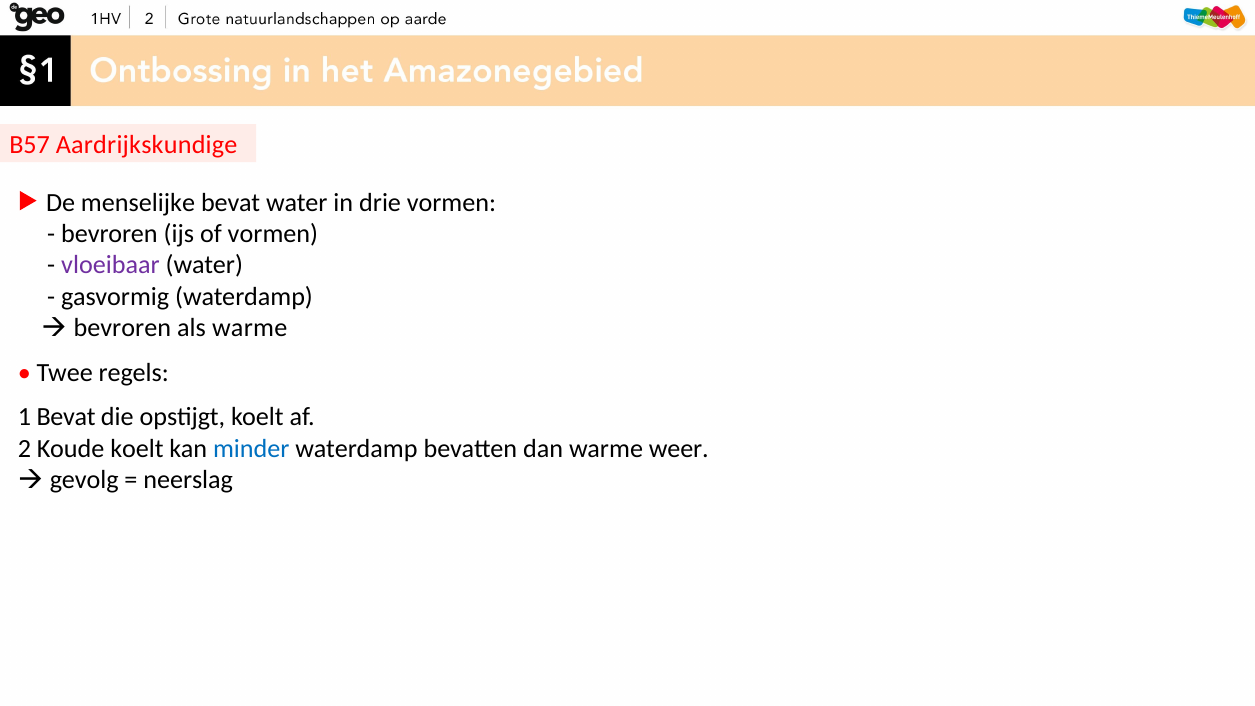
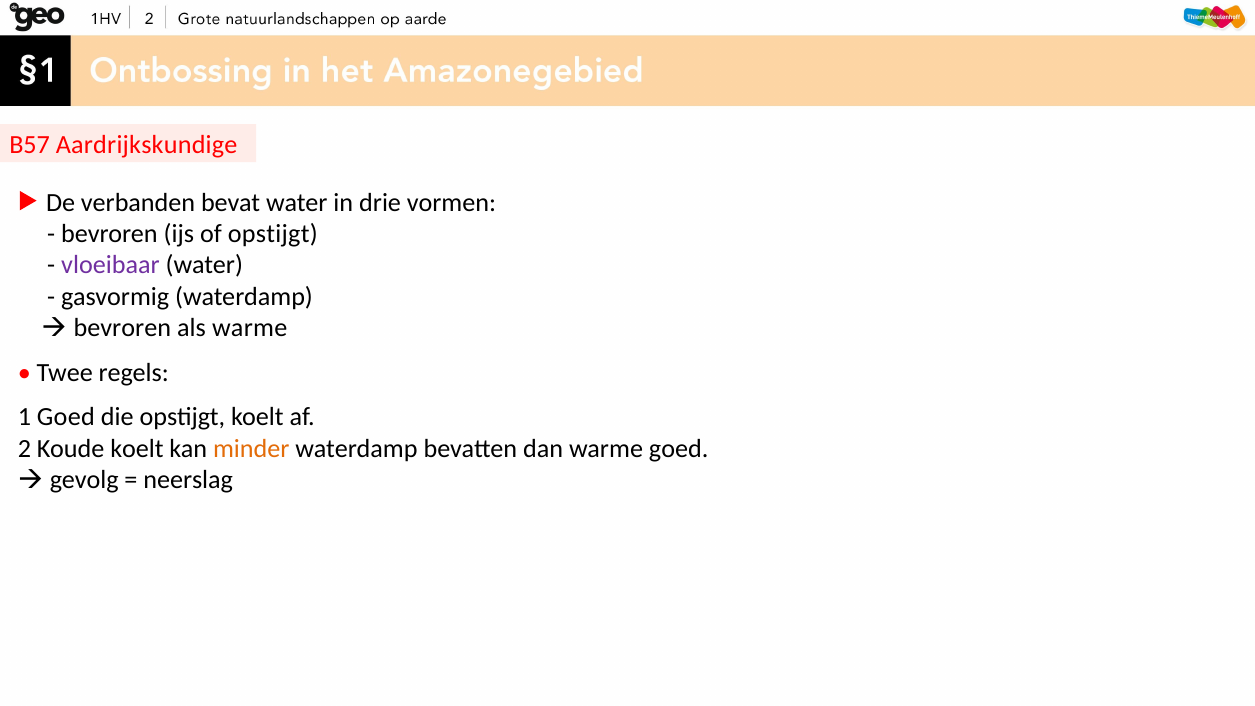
menselijke: menselijke -> verbanden
of vormen: vormen -> opstijgt
1 Bevat: Bevat -> Goed
minder colour: blue -> orange
warme weer: weer -> goed
